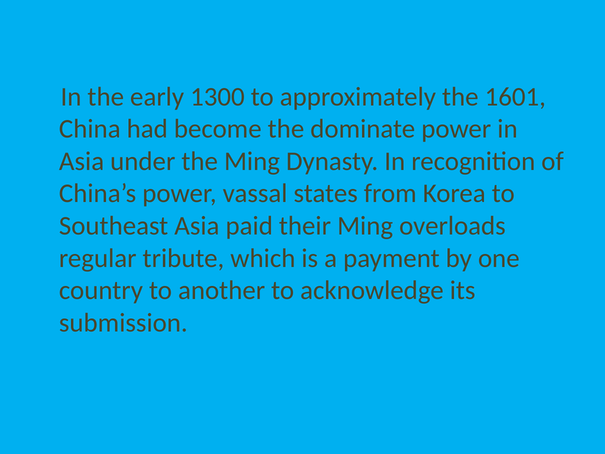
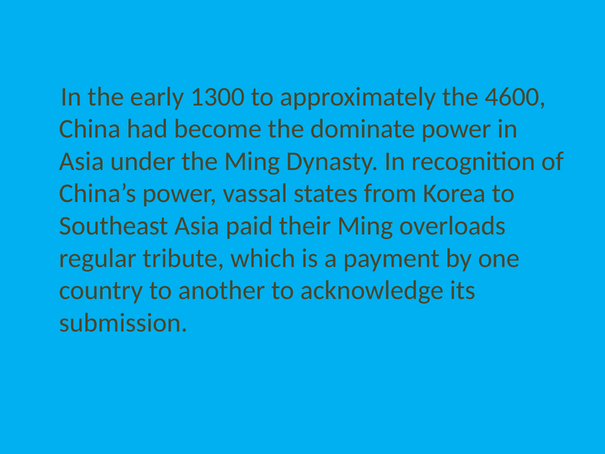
1601: 1601 -> 4600
